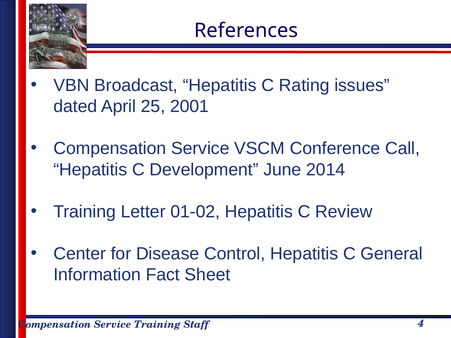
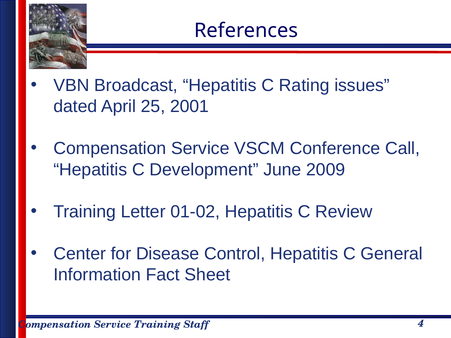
2014: 2014 -> 2009
